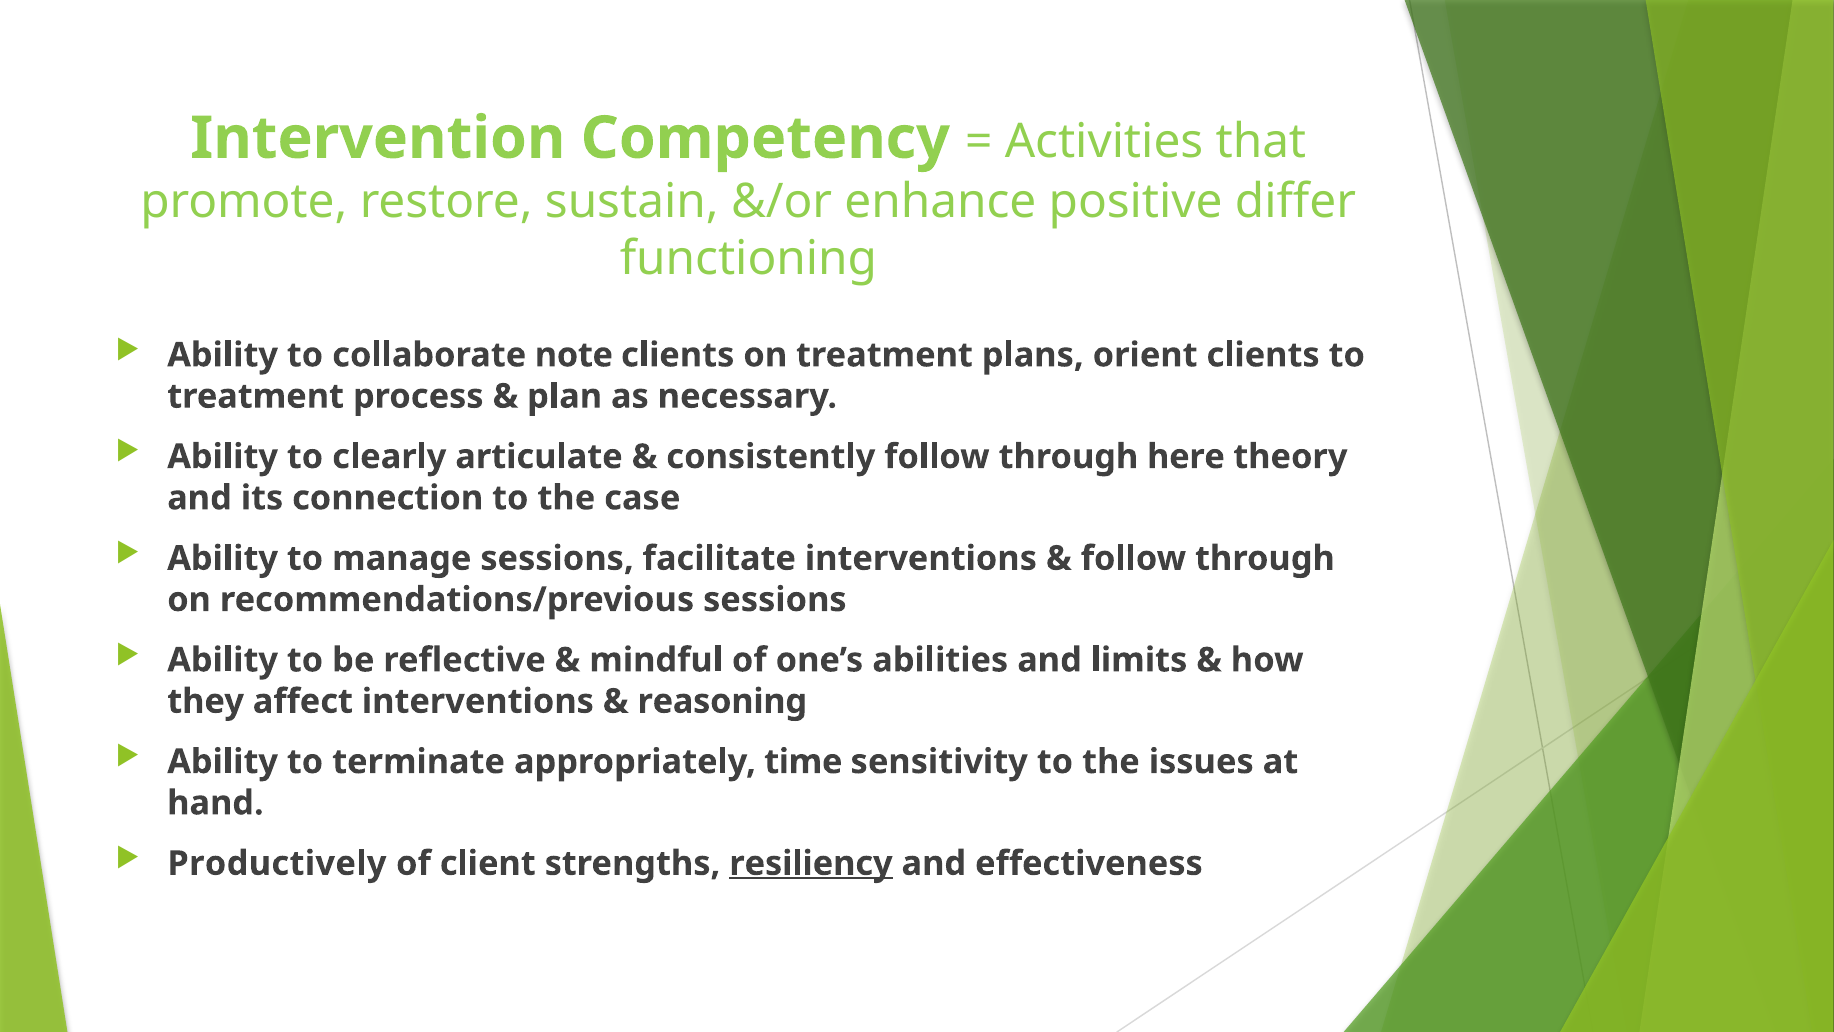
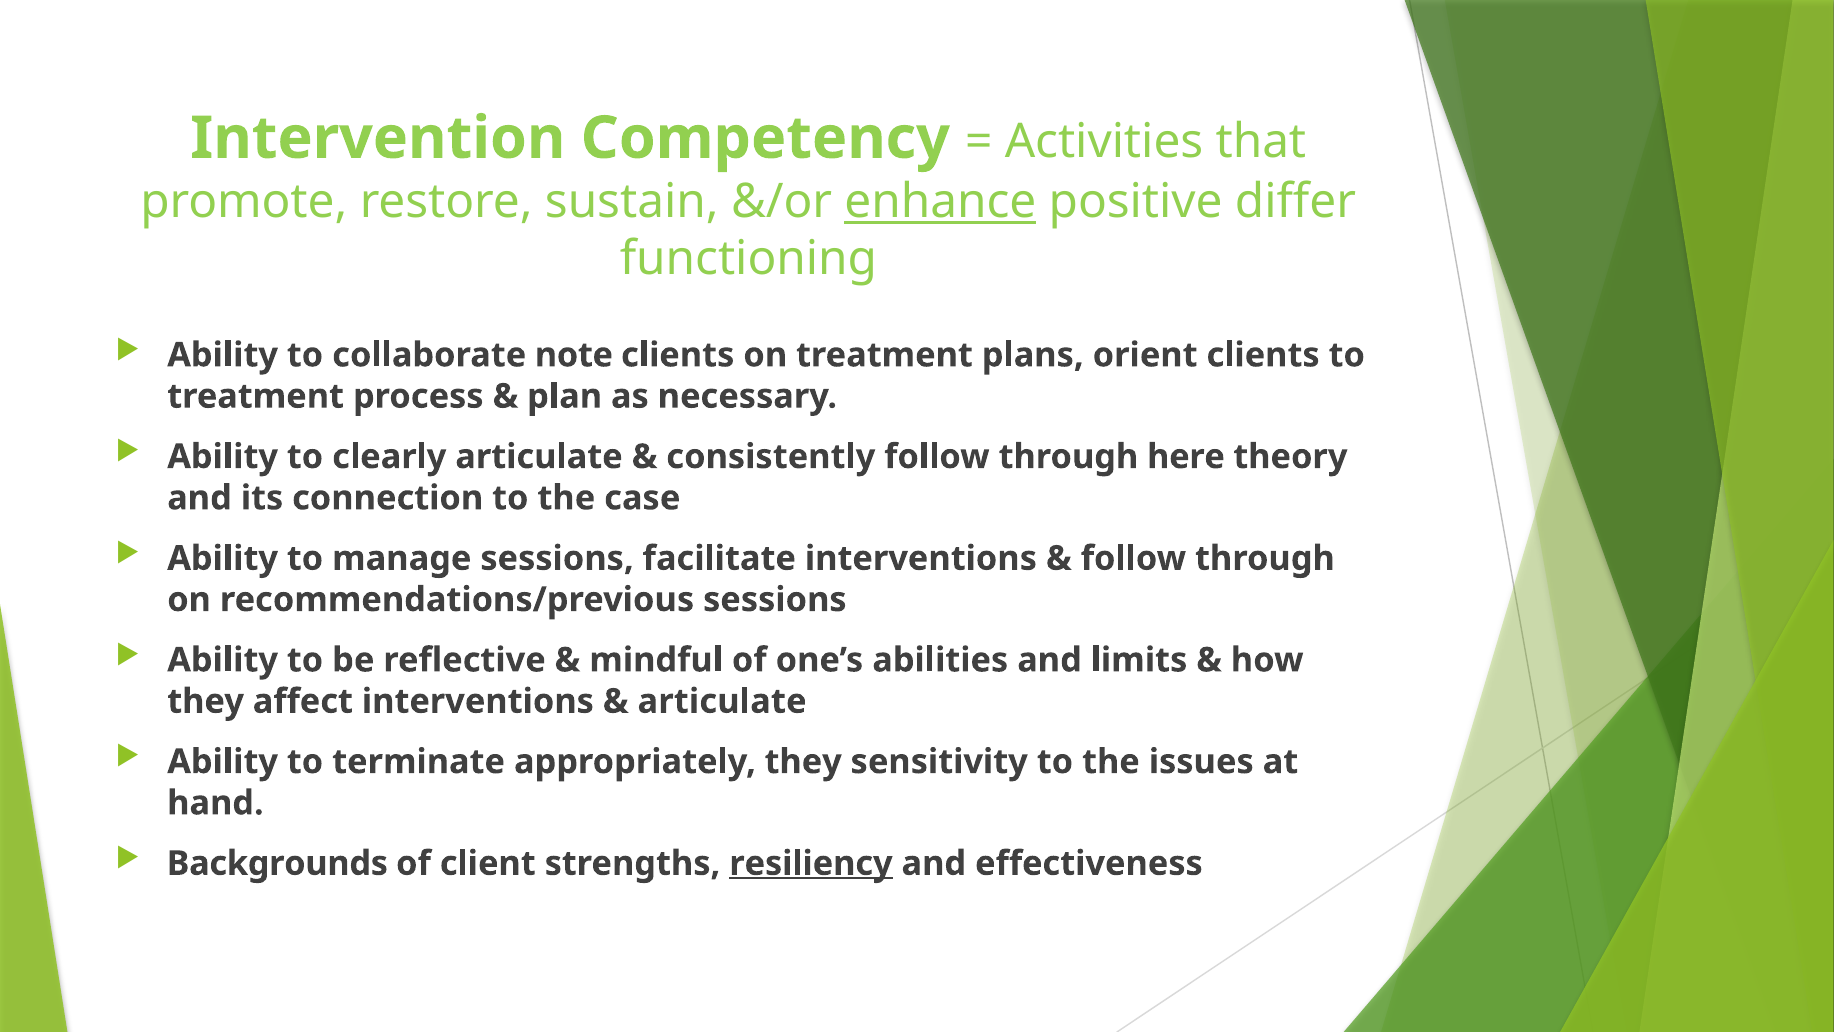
enhance underline: none -> present
reasoning at (722, 701): reasoning -> articulate
appropriately time: time -> they
Productively: Productively -> Backgrounds
